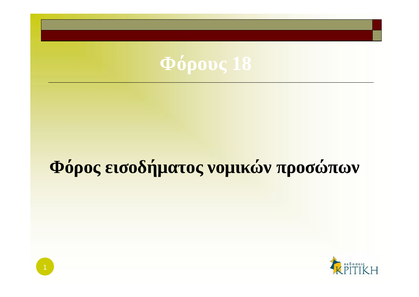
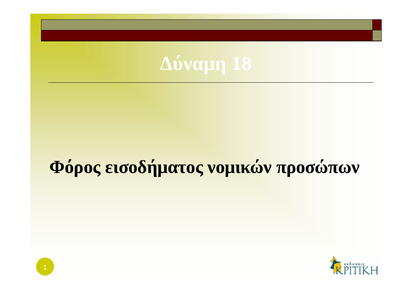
Φόρους: Φόρους -> Δύναμη
